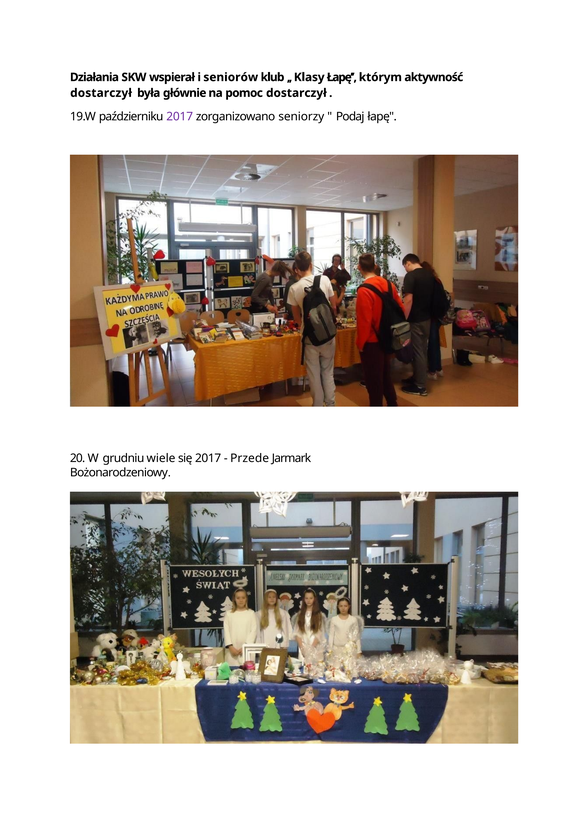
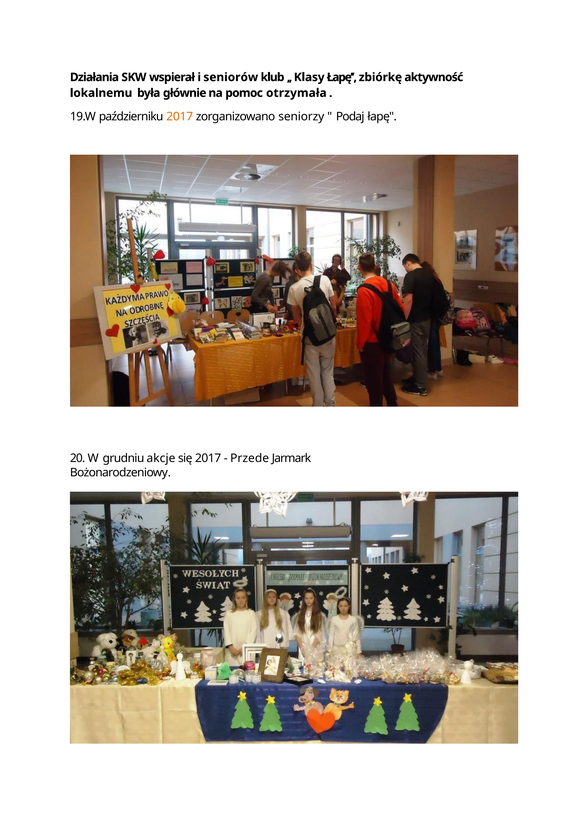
którym: którym -> zbiórkę
dostarczył at (101, 93): dostarczył -> lokalnemu
pomoc dostarczył: dostarczył -> otrzymała
2017 at (180, 117) colour: purple -> orange
wiele: wiele -> akcje
